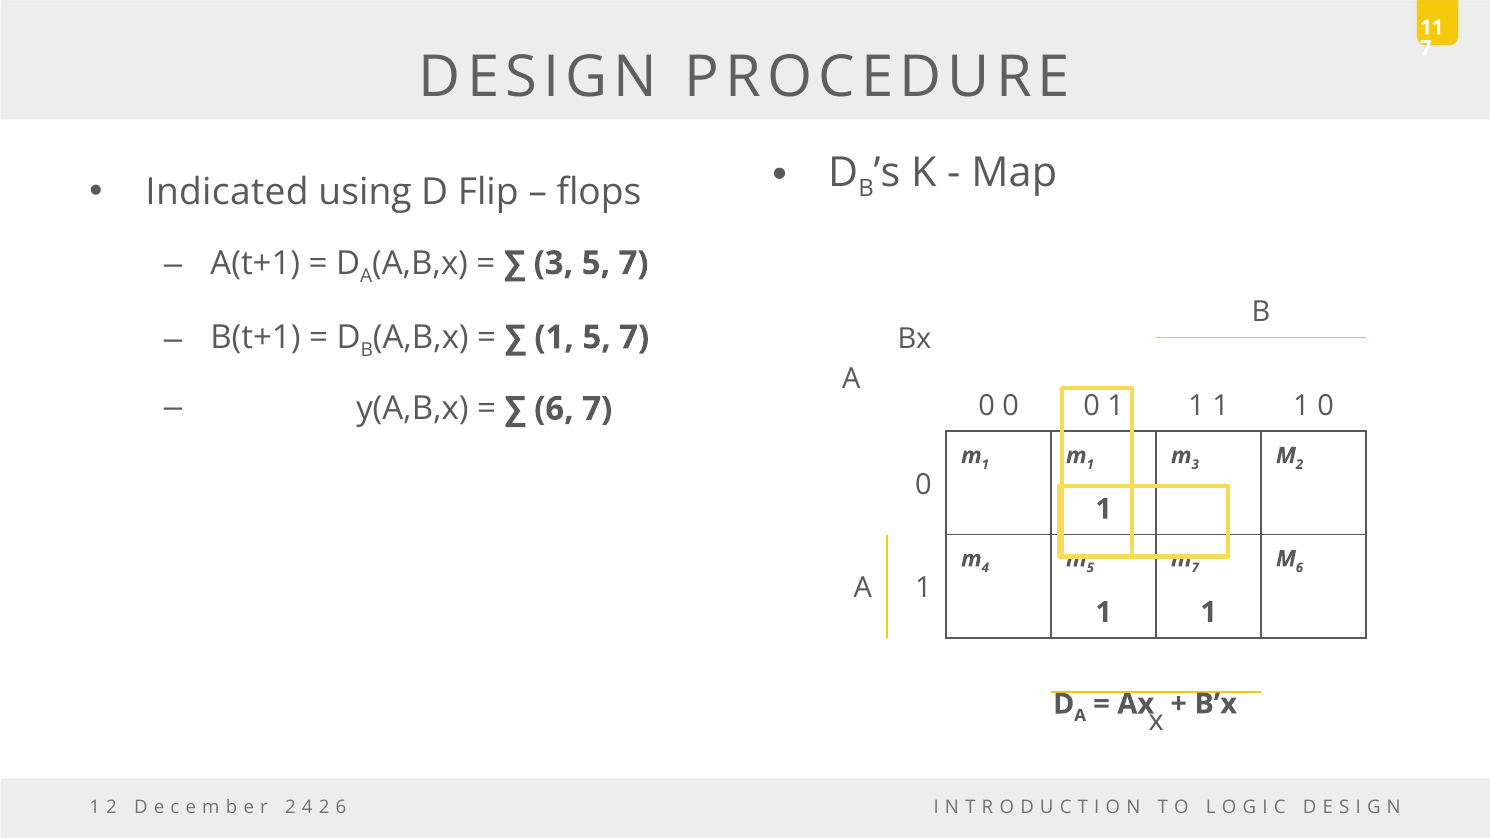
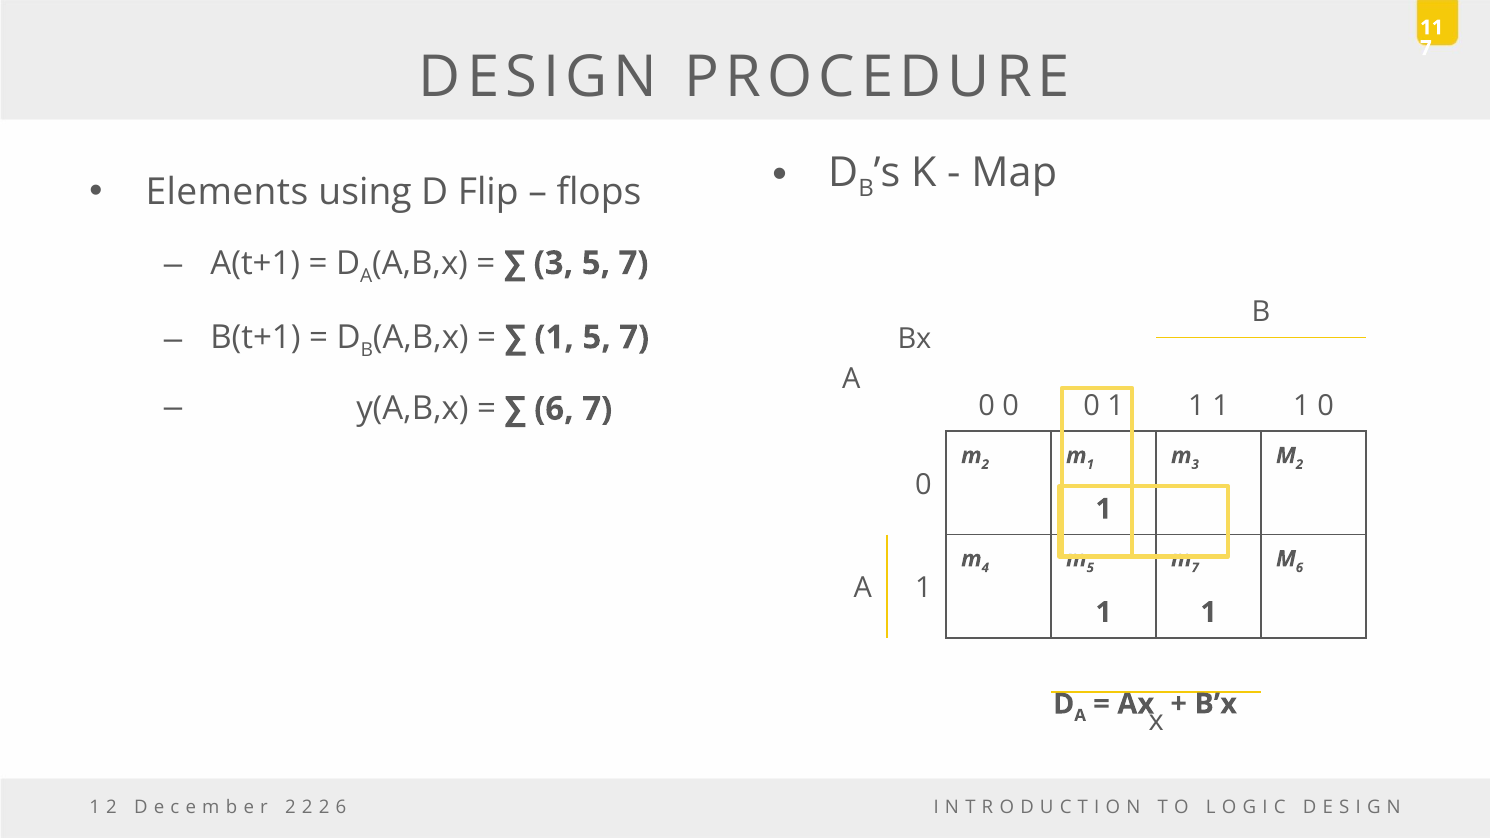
Indicated: Indicated -> Elements
1 at (985, 465): 1 -> 2
4 at (307, 807): 4 -> 2
